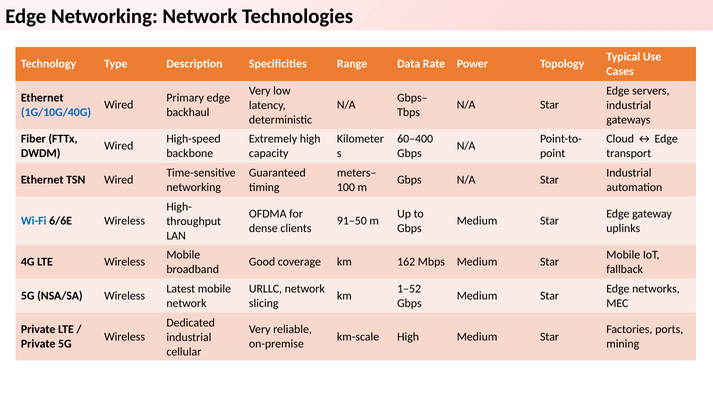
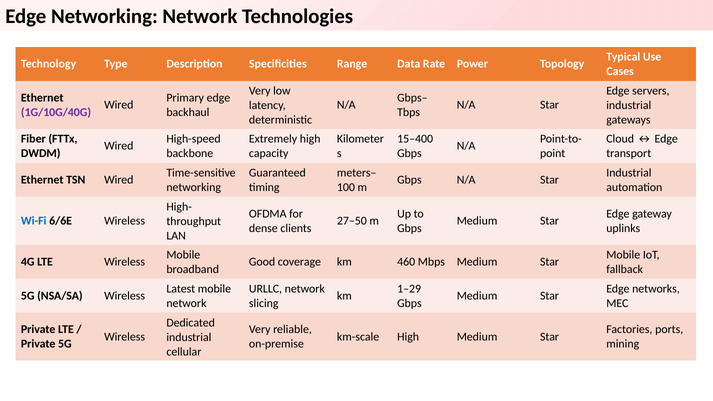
1G/10G/40G colour: blue -> purple
60–400: 60–400 -> 15–400
91–50: 91–50 -> 27–50
162: 162 -> 460
1–52: 1–52 -> 1–29
